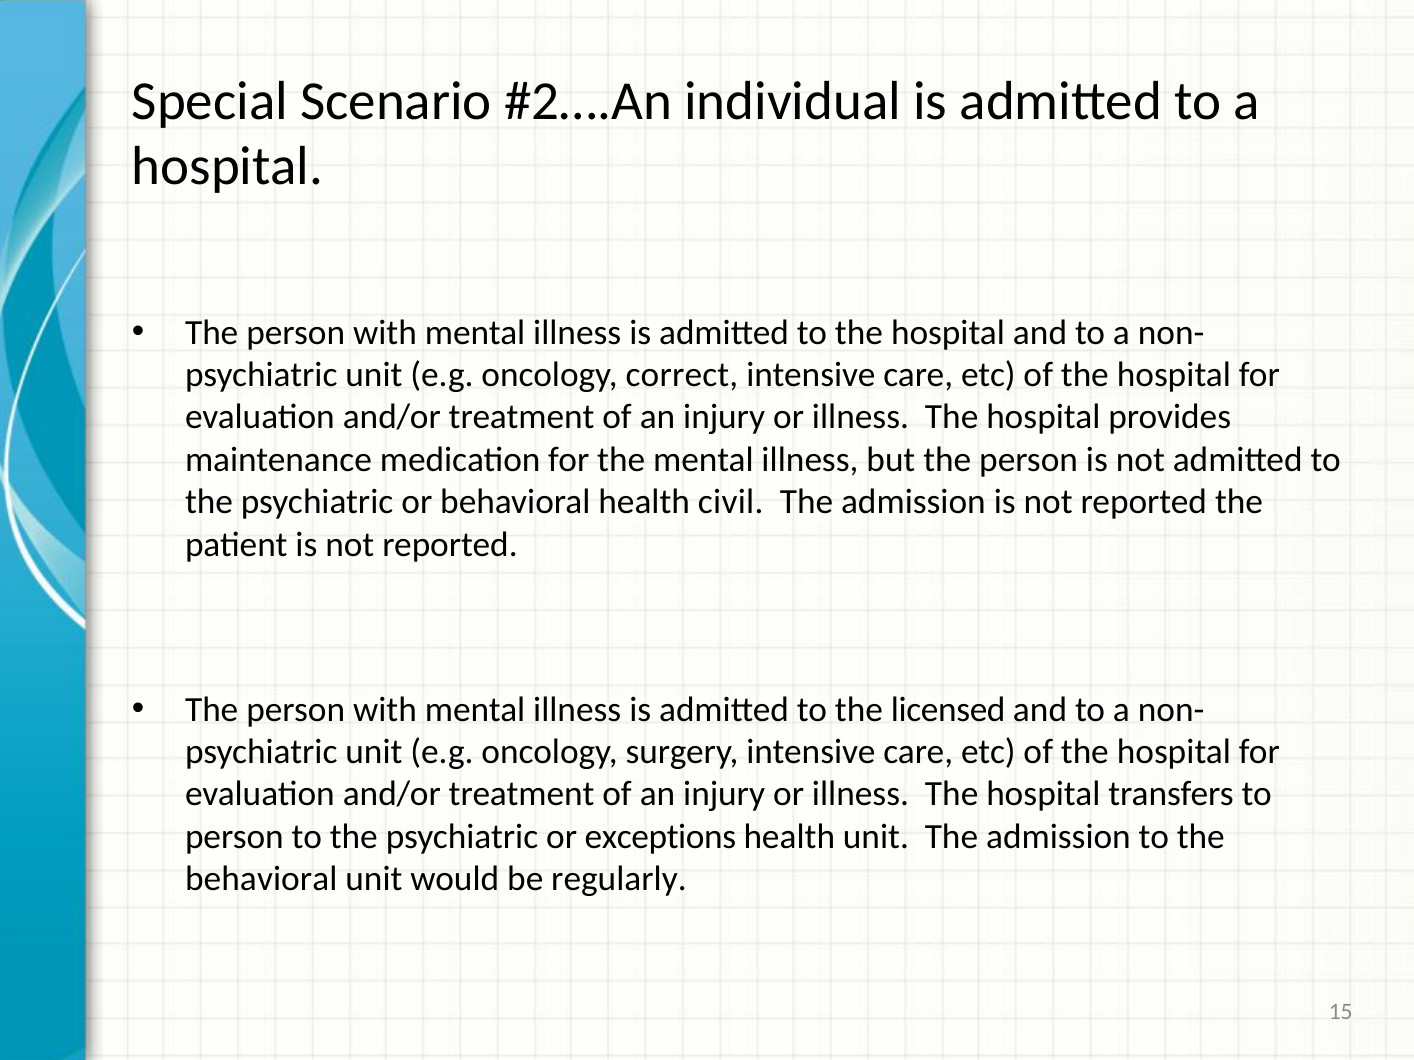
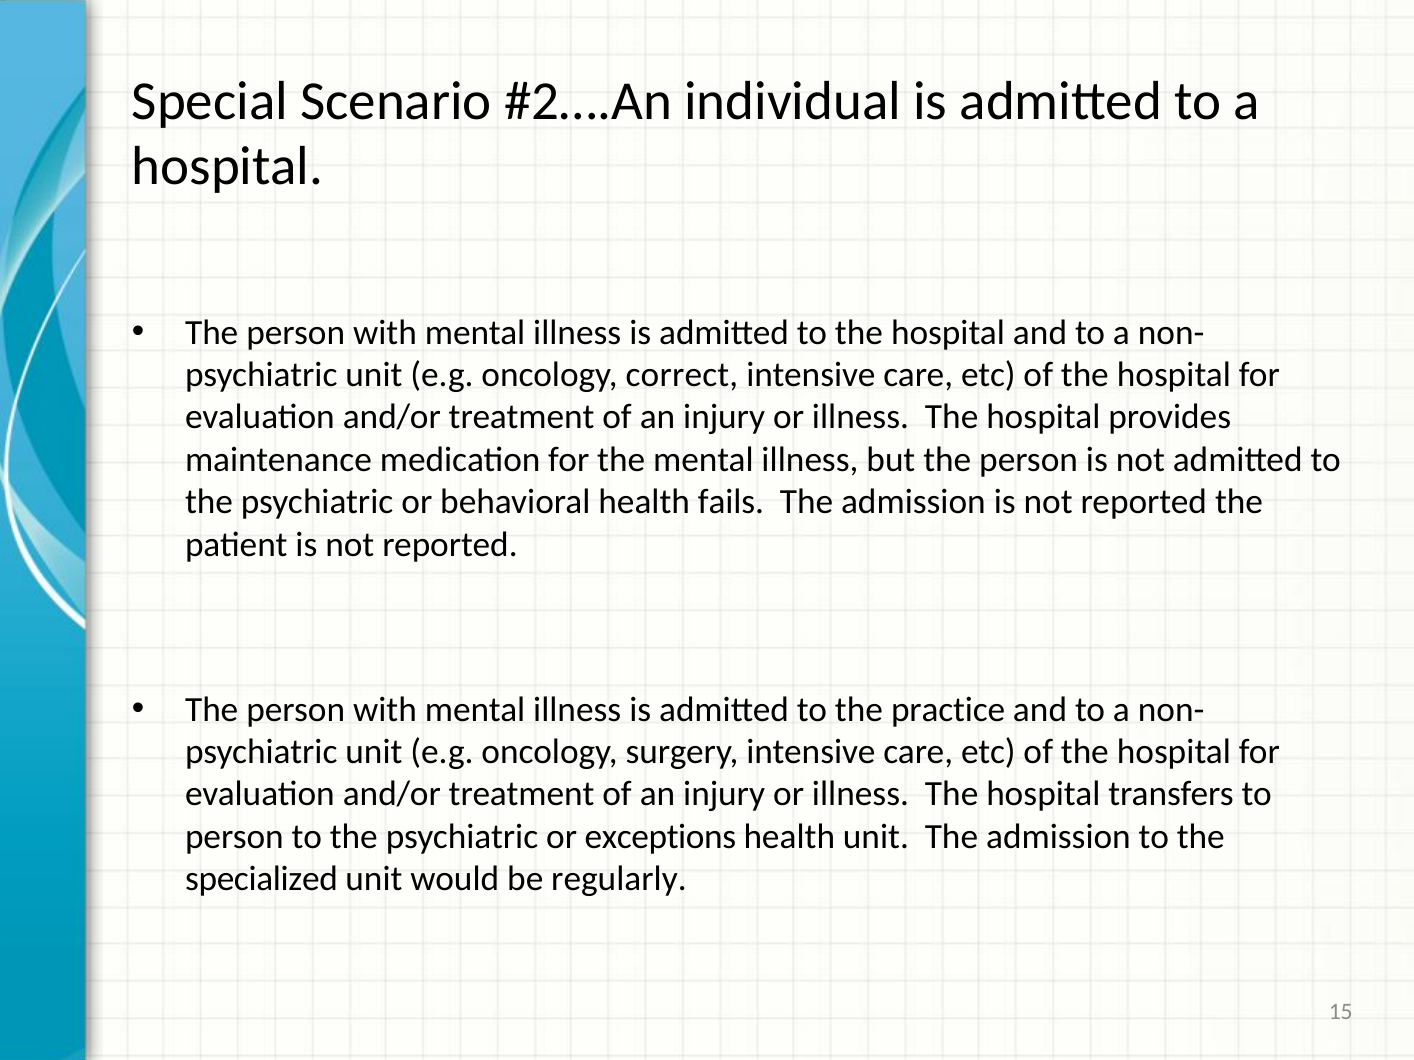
civil: civil -> fails
licensed: licensed -> practice
behavioral at (261, 879): behavioral -> specialized
